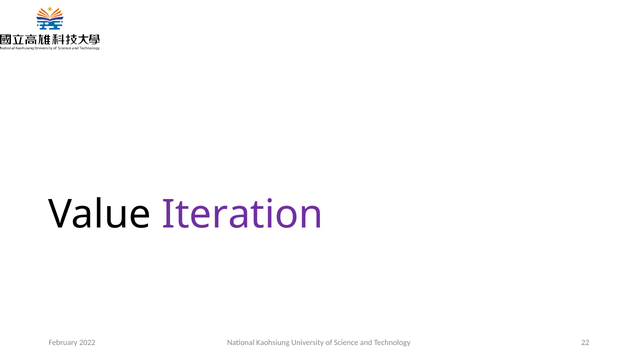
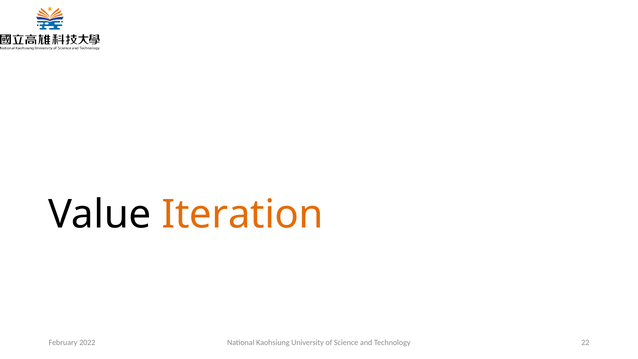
Iteration colour: purple -> orange
